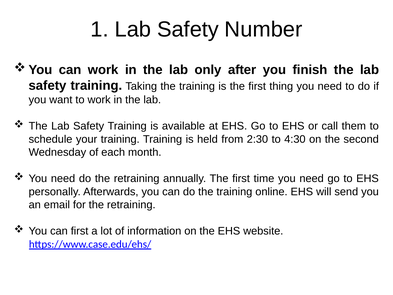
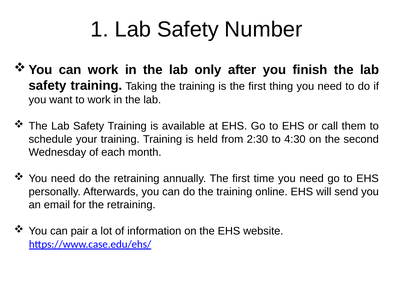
can first: first -> pair
